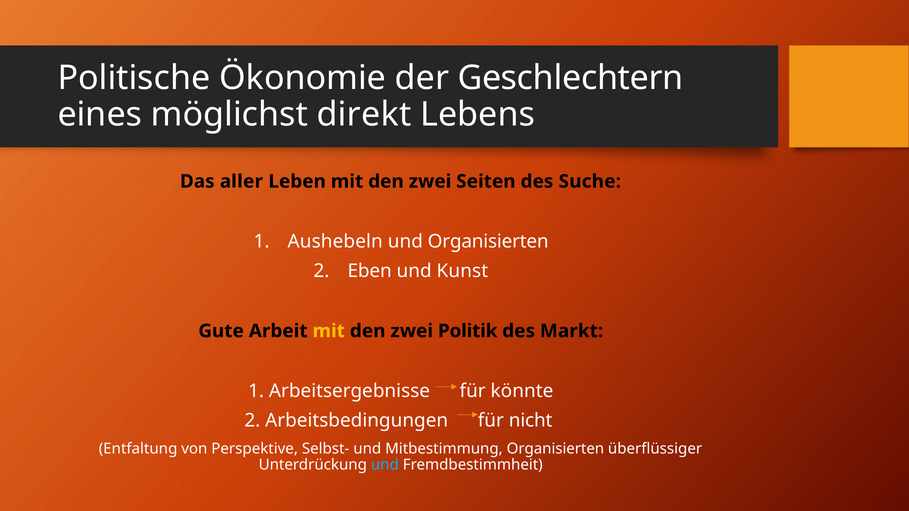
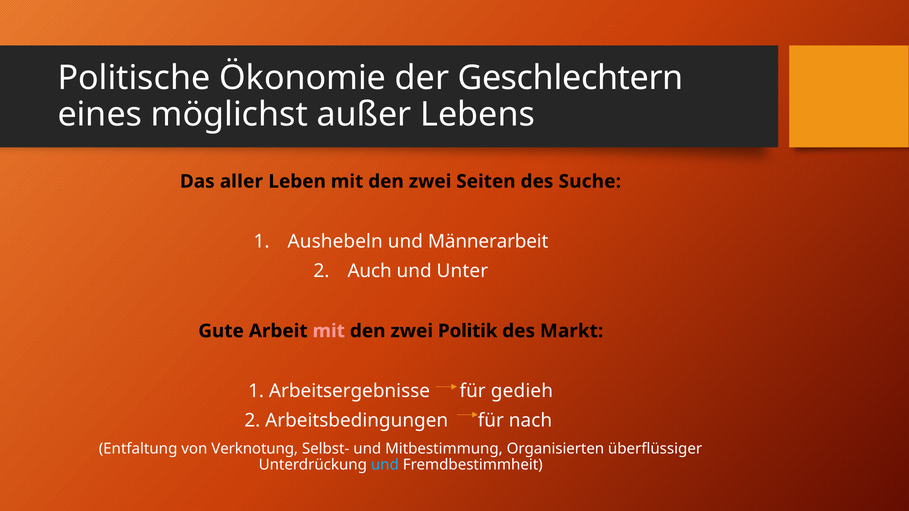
direkt: direkt -> außer
und Organisierten: Organisierten -> Männerarbeit
Eben: Eben -> Auch
Kunst: Kunst -> Unter
mit at (329, 331) colour: yellow -> pink
könnte: könnte -> gedieh
nicht: nicht -> nach
Perspektive: Perspektive -> Verknotung
